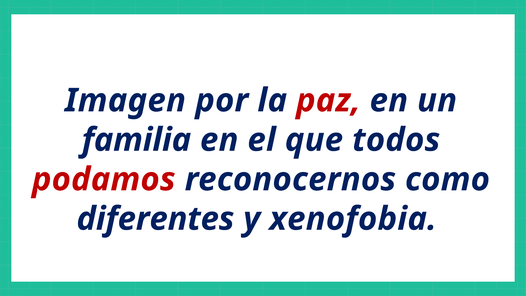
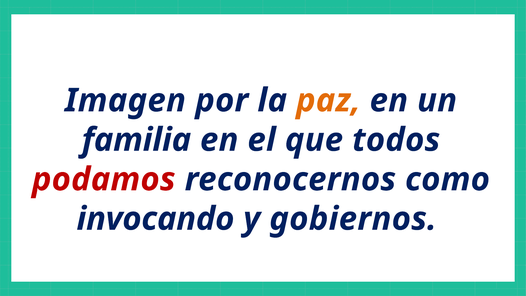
paz colour: red -> orange
diferentes: diferentes -> invocando
xenofobia: xenofobia -> gobiernos
